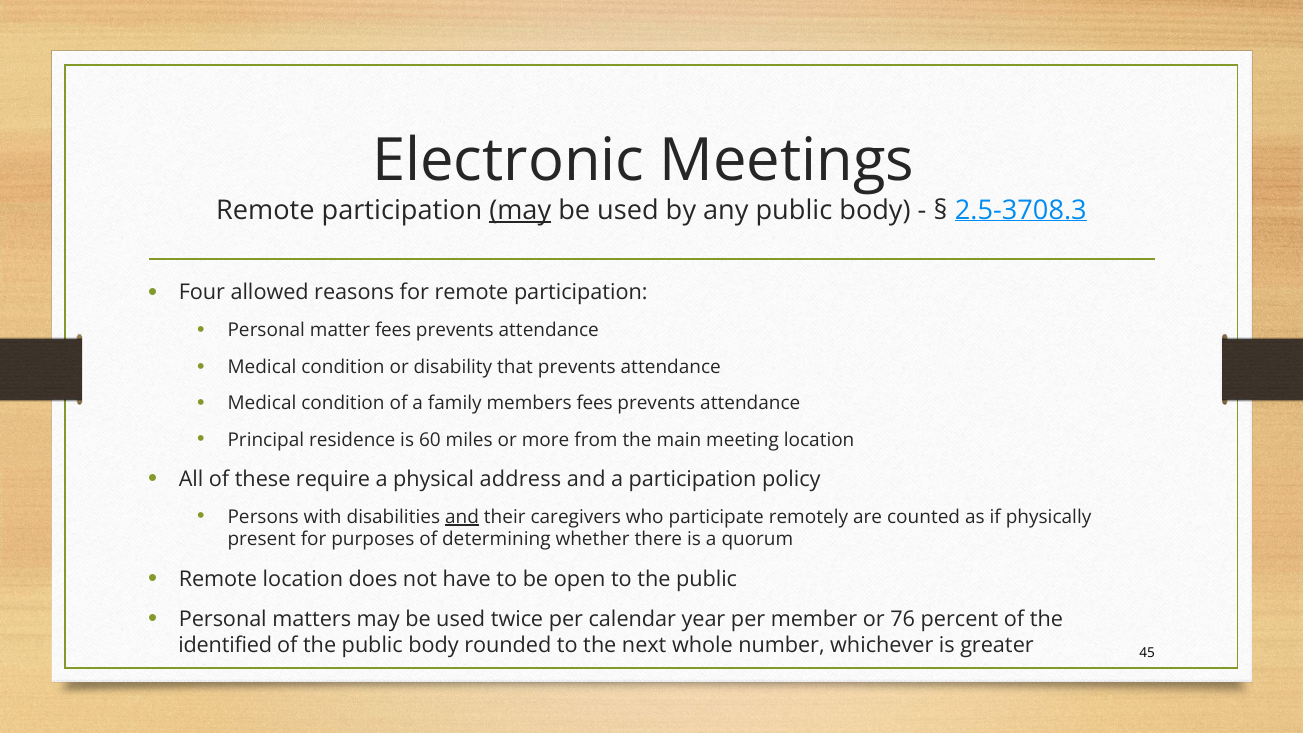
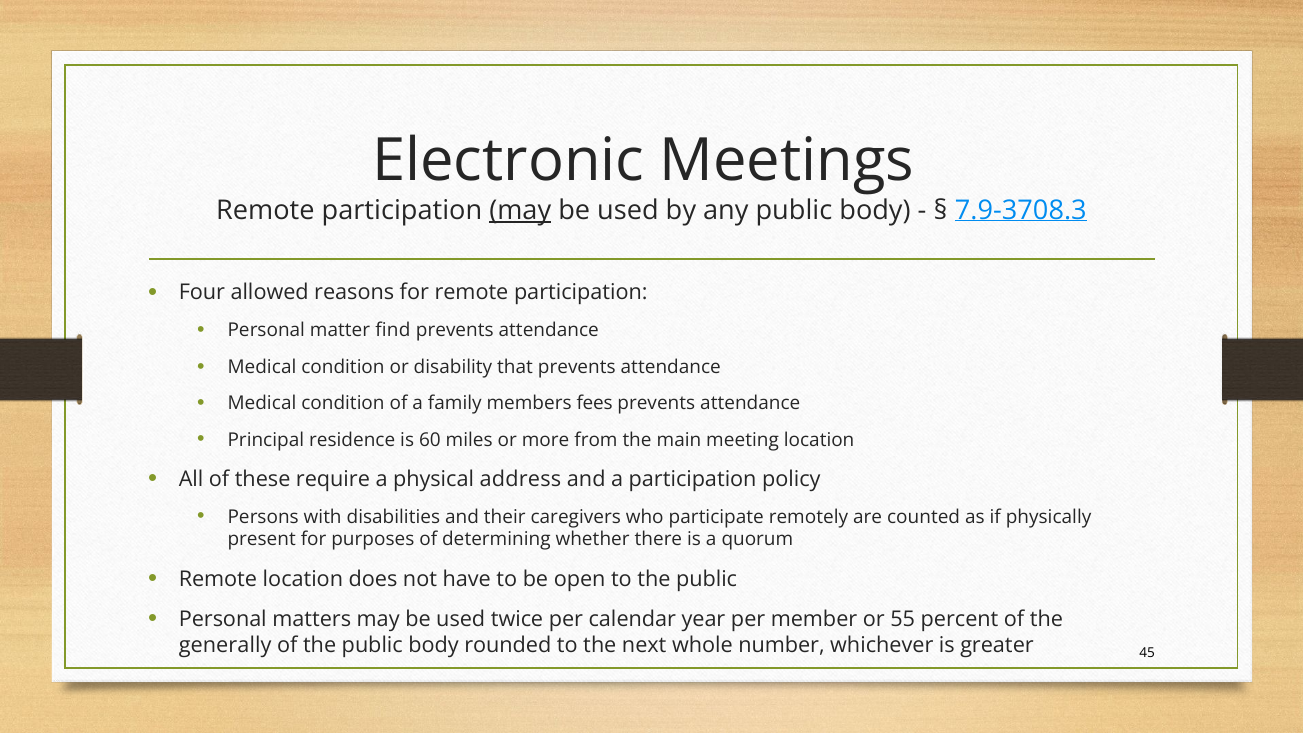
2.5-3708.3: 2.5-3708.3 -> 7.9-3708.3
matter fees: fees -> find
and at (462, 517) underline: present -> none
76: 76 -> 55
identified: identified -> generally
